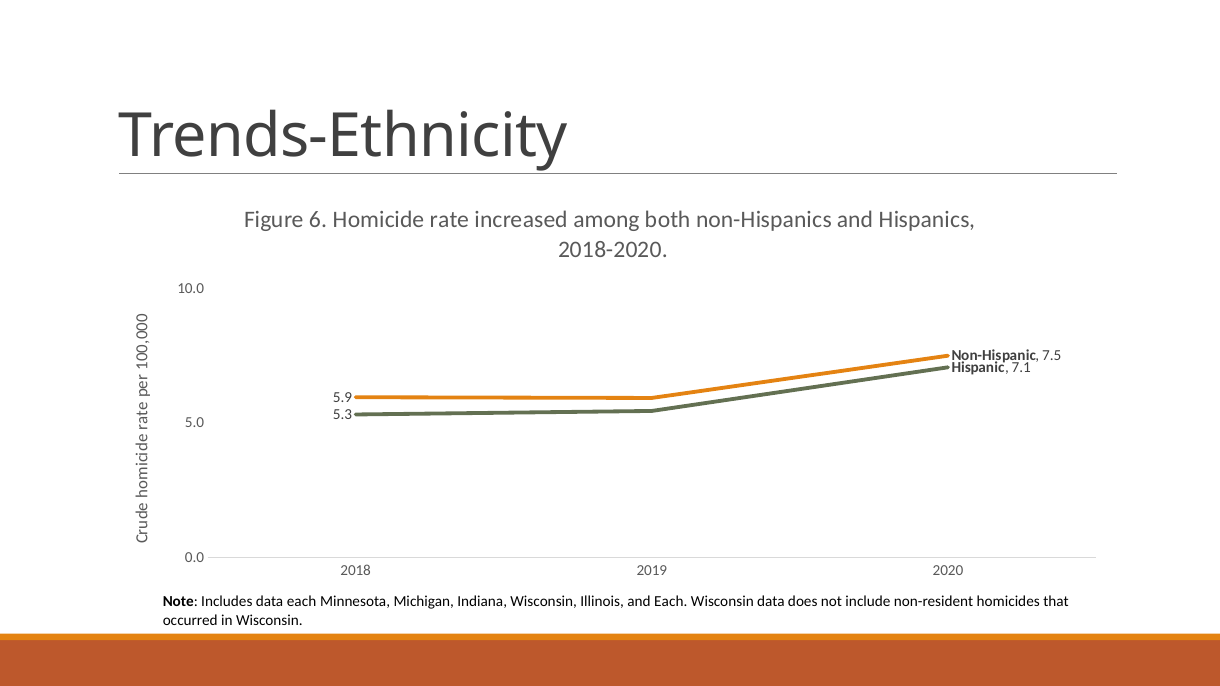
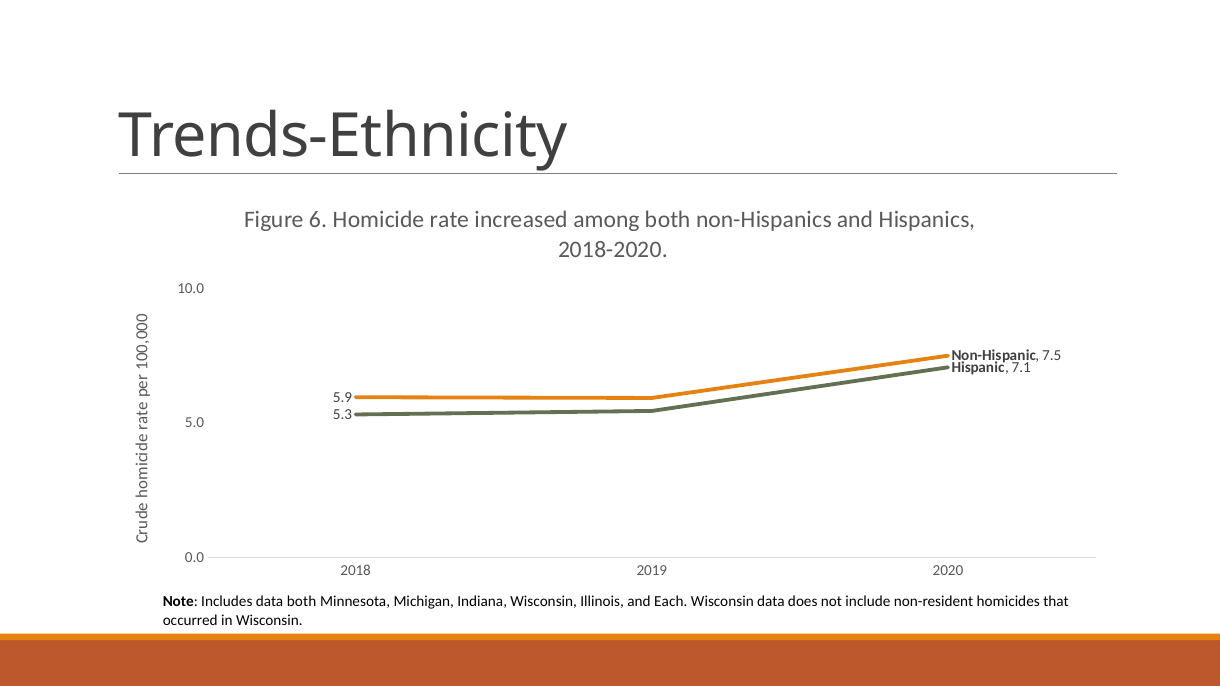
data each: each -> both
